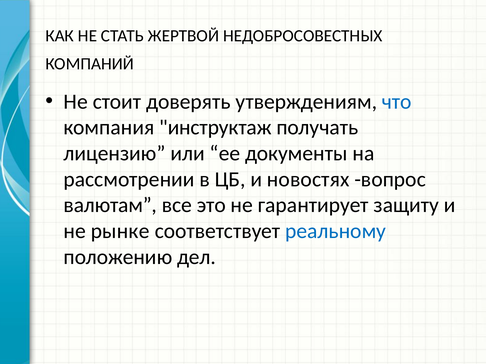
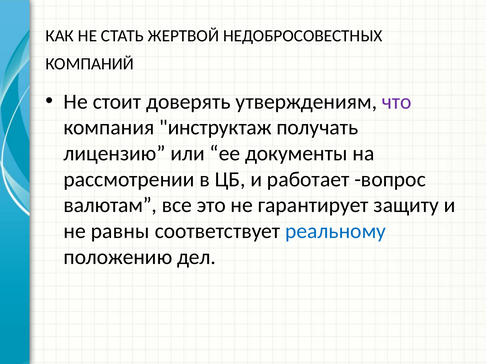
что colour: blue -> purple
новостях: новостях -> работает
рынке: рынке -> равны
